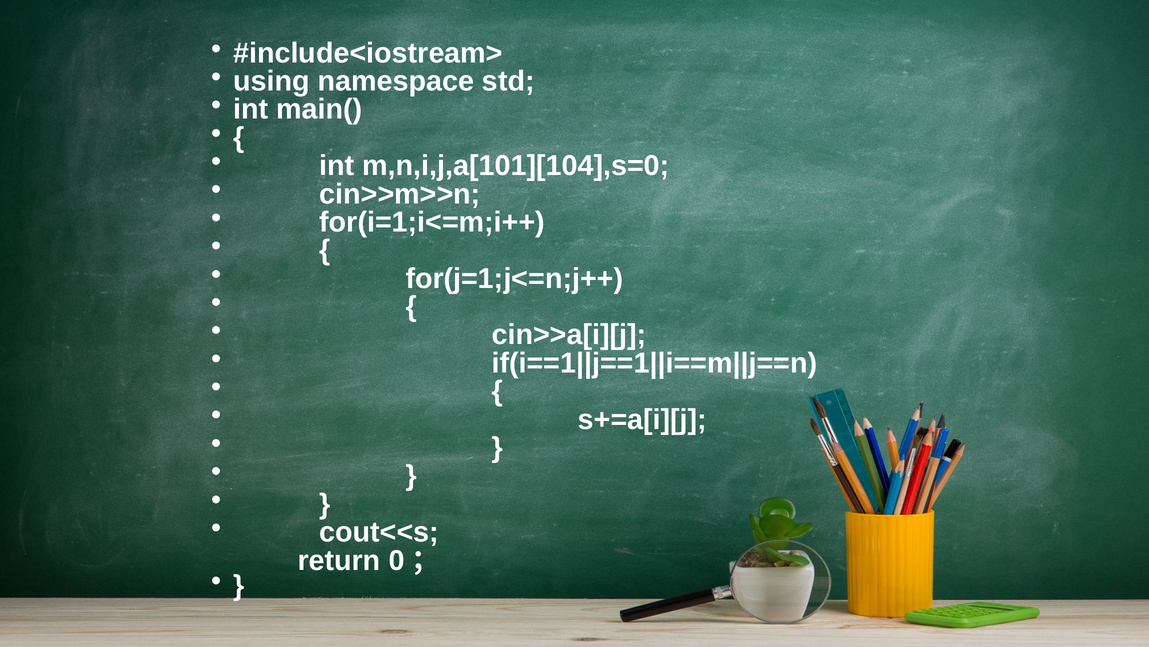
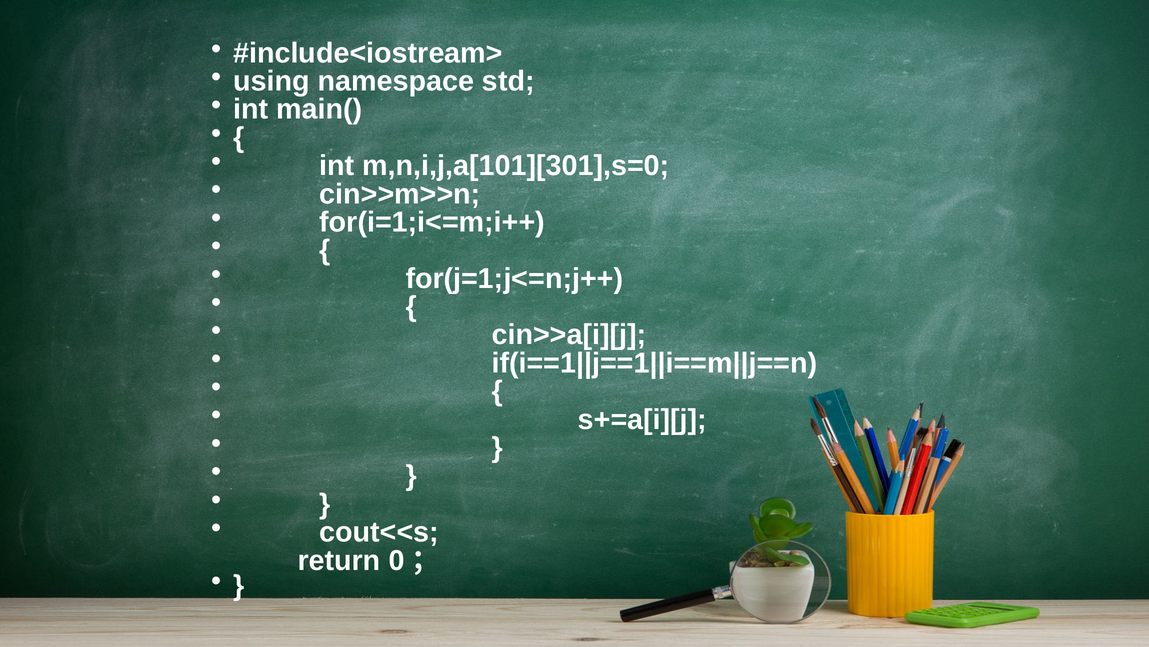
m,n,i,j,a[101][104],s=0: m,n,i,j,a[101][104],s=0 -> m,n,i,j,a[101][301],s=0
